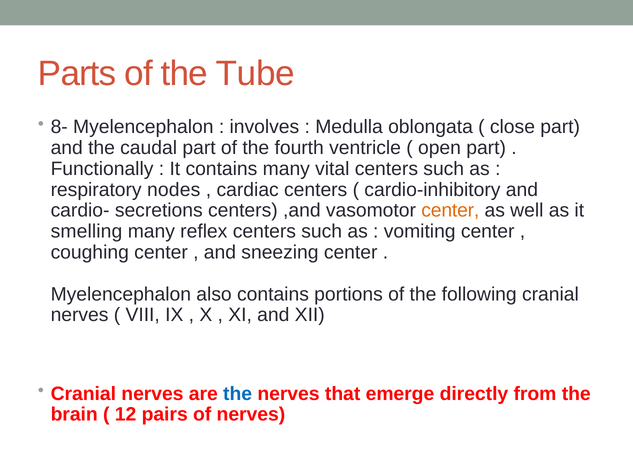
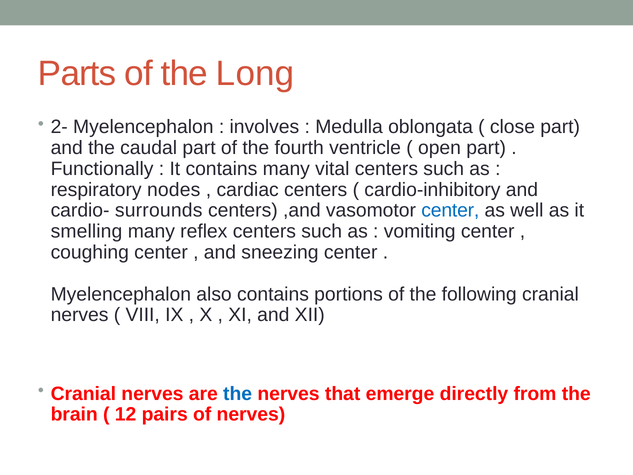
Tube: Tube -> Long
8-: 8- -> 2-
secretions: secretions -> surrounds
center at (450, 210) colour: orange -> blue
